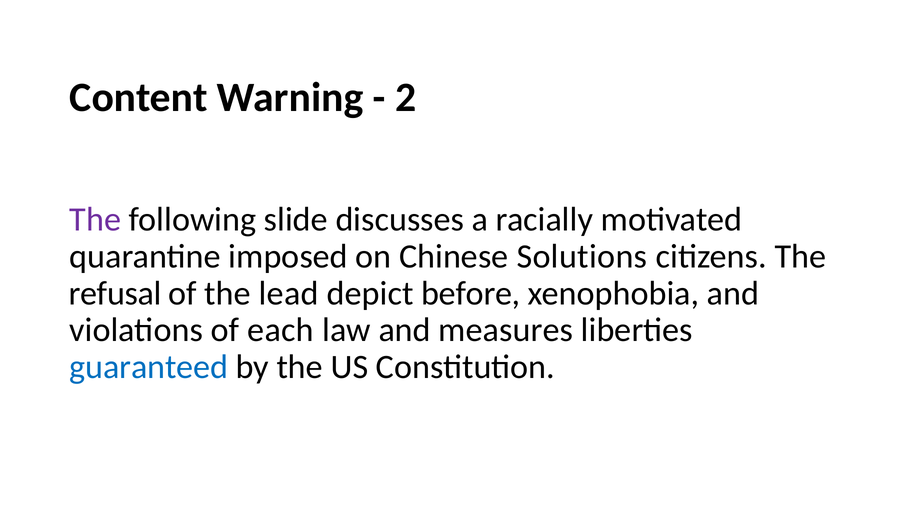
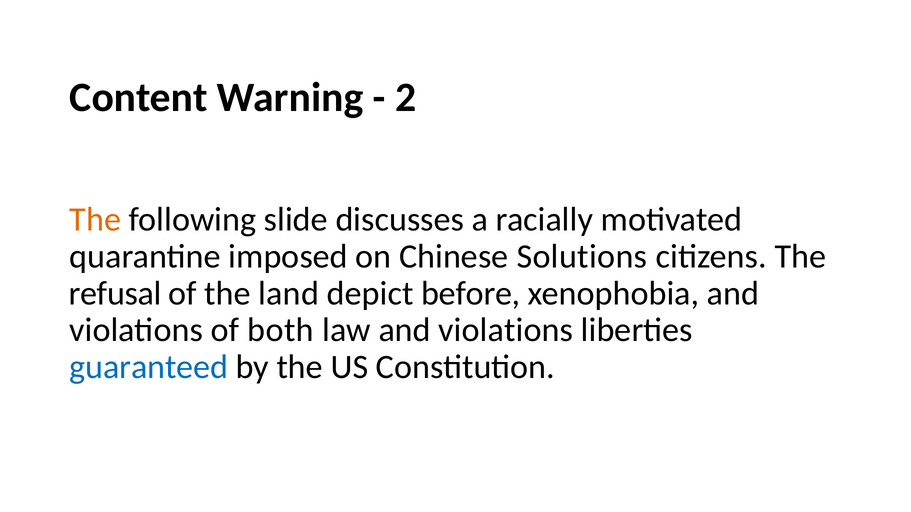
The at (95, 220) colour: purple -> orange
lead: lead -> land
each: each -> both
law and measures: measures -> violations
